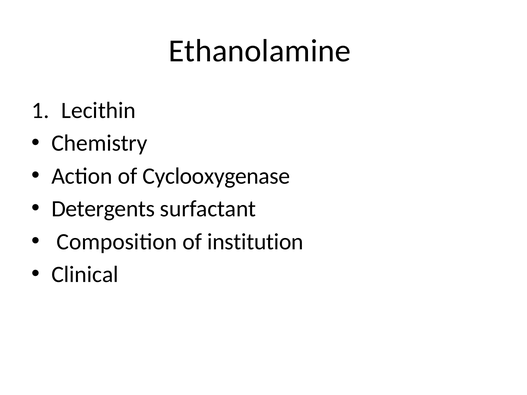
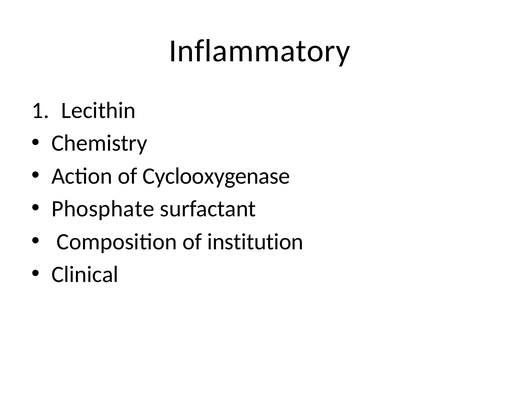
Ethanolamine: Ethanolamine -> Inflammatory
Detergents: Detergents -> Phosphate
